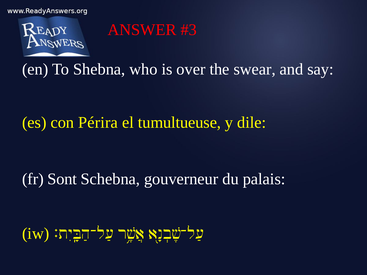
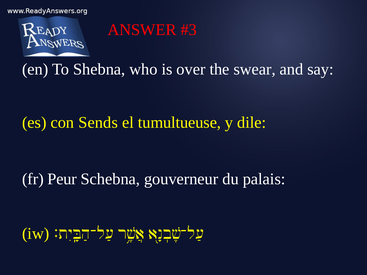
Périra: Périra -> Sends
Sont: Sont -> Peur
